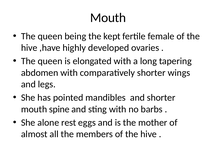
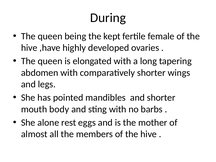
Mouth at (108, 18): Mouth -> During
spine: spine -> body
